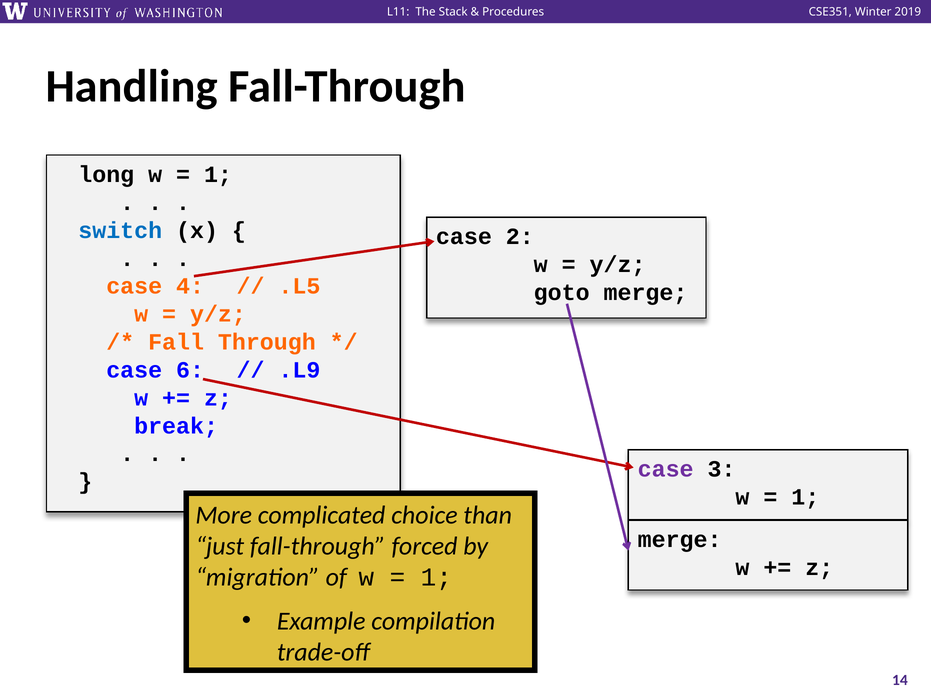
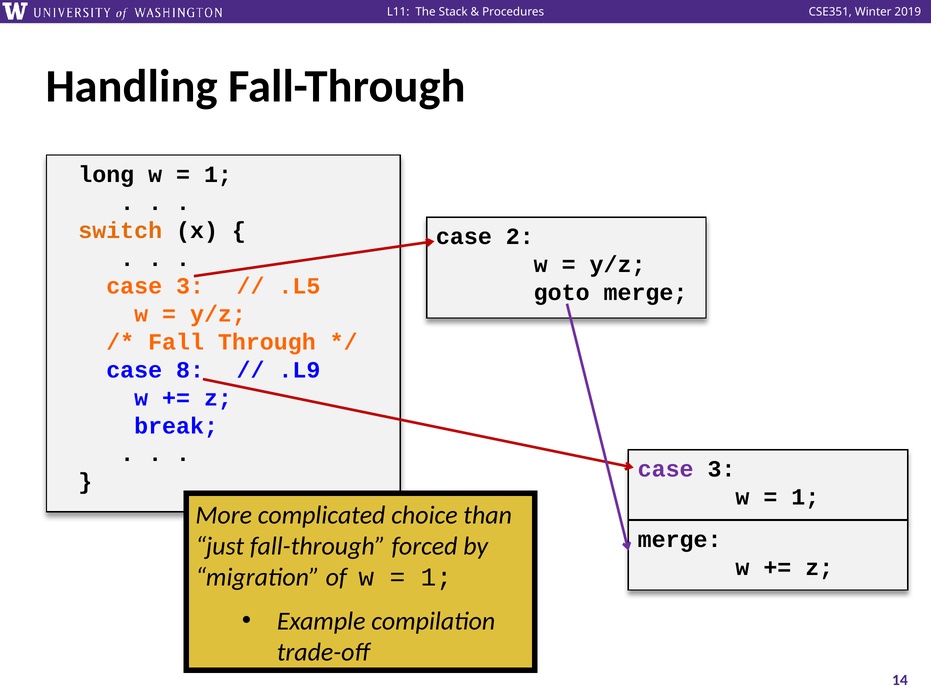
switch colour: blue -> orange
4 at (190, 286): 4 -> 3
6: 6 -> 8
